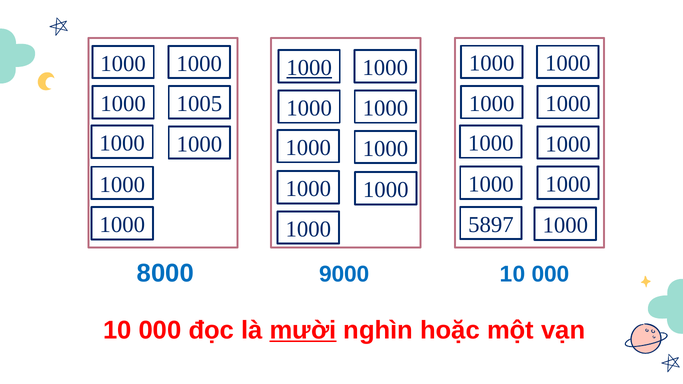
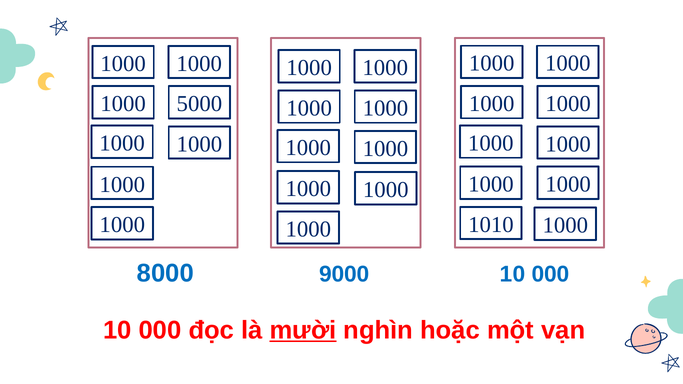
1000 at (309, 68) underline: present -> none
1005: 1005 -> 5000
5897: 5897 -> 1010
